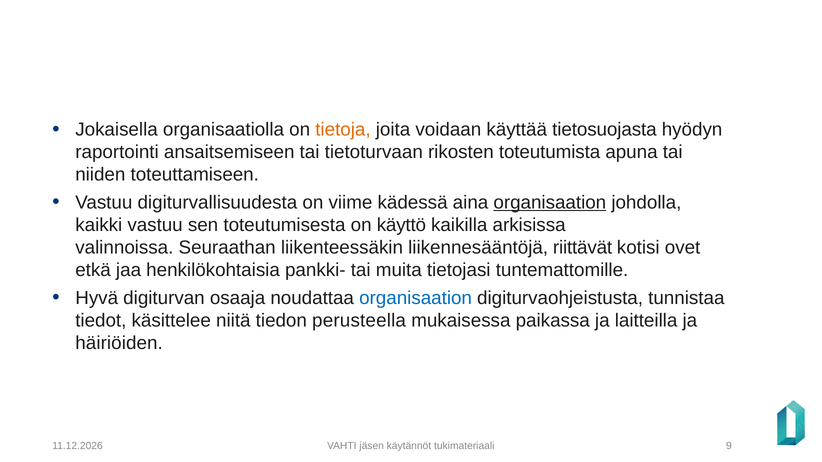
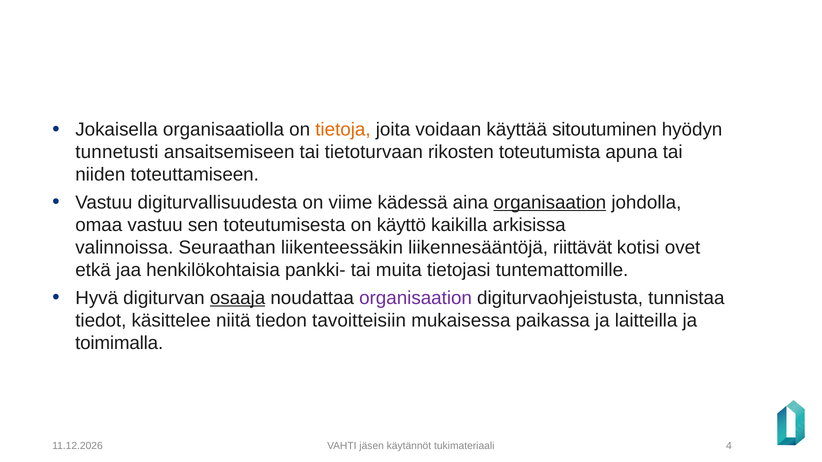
tietosuojasta: tietosuojasta -> sitoutuminen
raportointi: raportointi -> tunnetusti
kaikki: kaikki -> omaa
osaaja underline: none -> present
organisaation at (416, 298) colour: blue -> purple
perusteella: perusteella -> tavoitteisiin
häiriöiden: häiriöiden -> toimimalla
9: 9 -> 4
